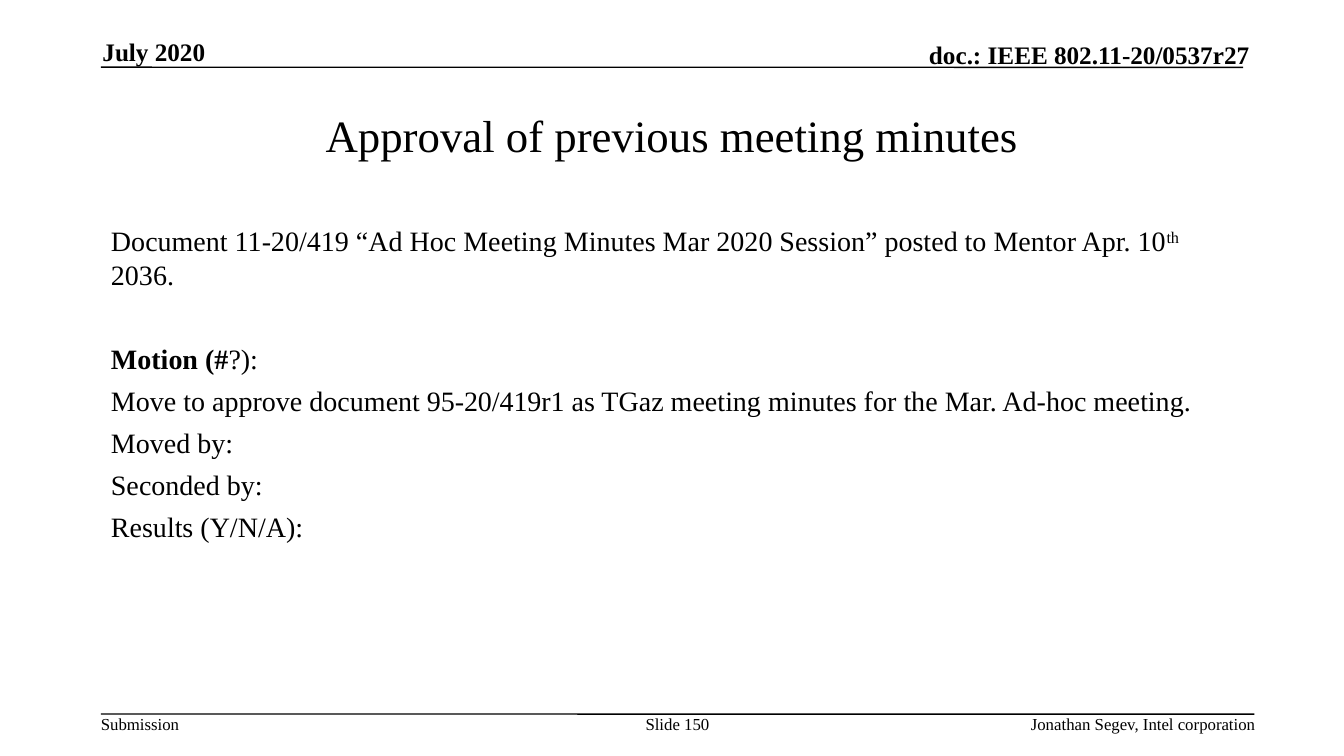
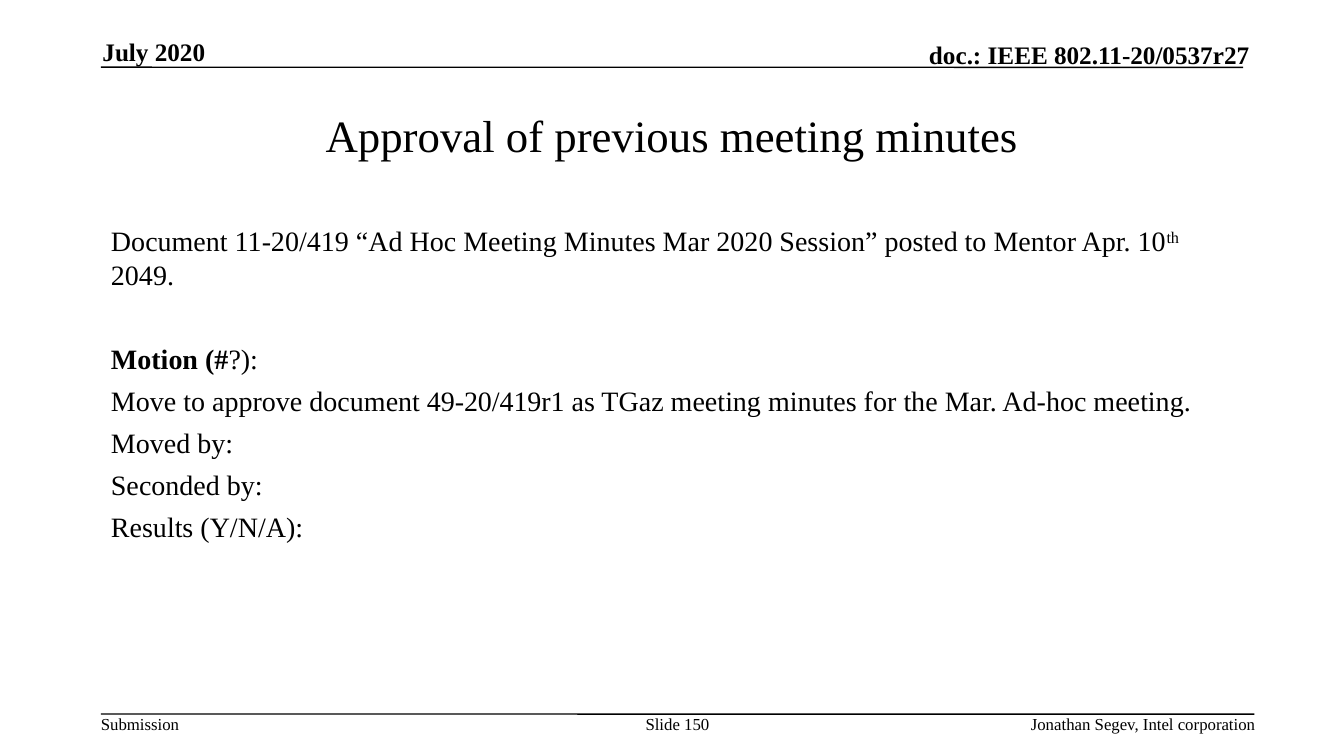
2036: 2036 -> 2049
95-20/419r1: 95-20/419r1 -> 49-20/419r1
